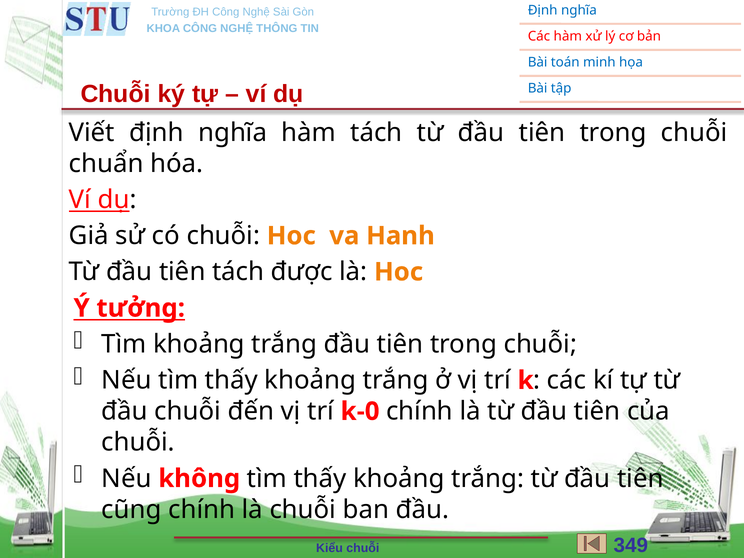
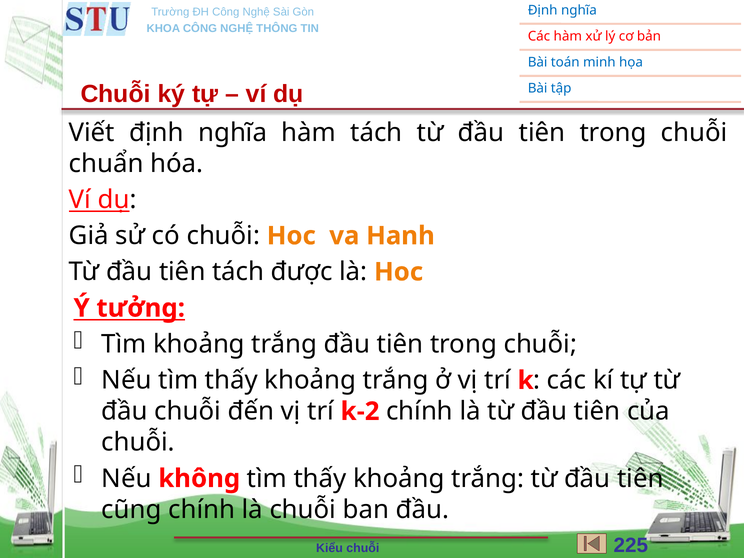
k-0: k-0 -> k-2
349: 349 -> 225
